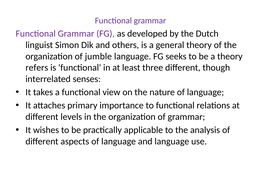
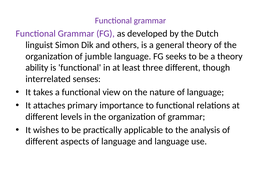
refers: refers -> ability
